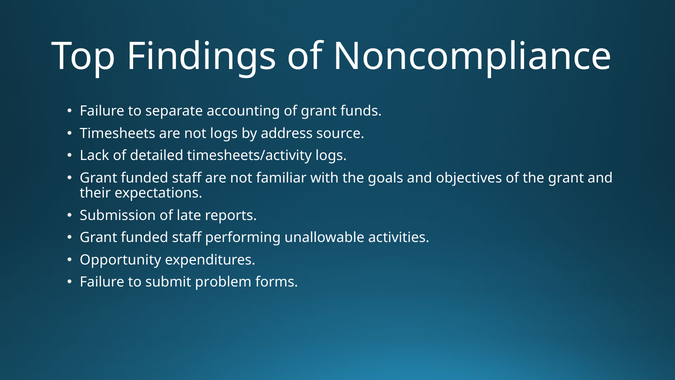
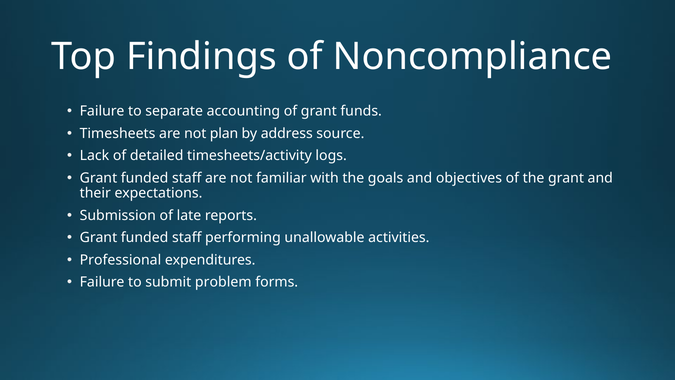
not logs: logs -> plan
Opportunity: Opportunity -> Professional
